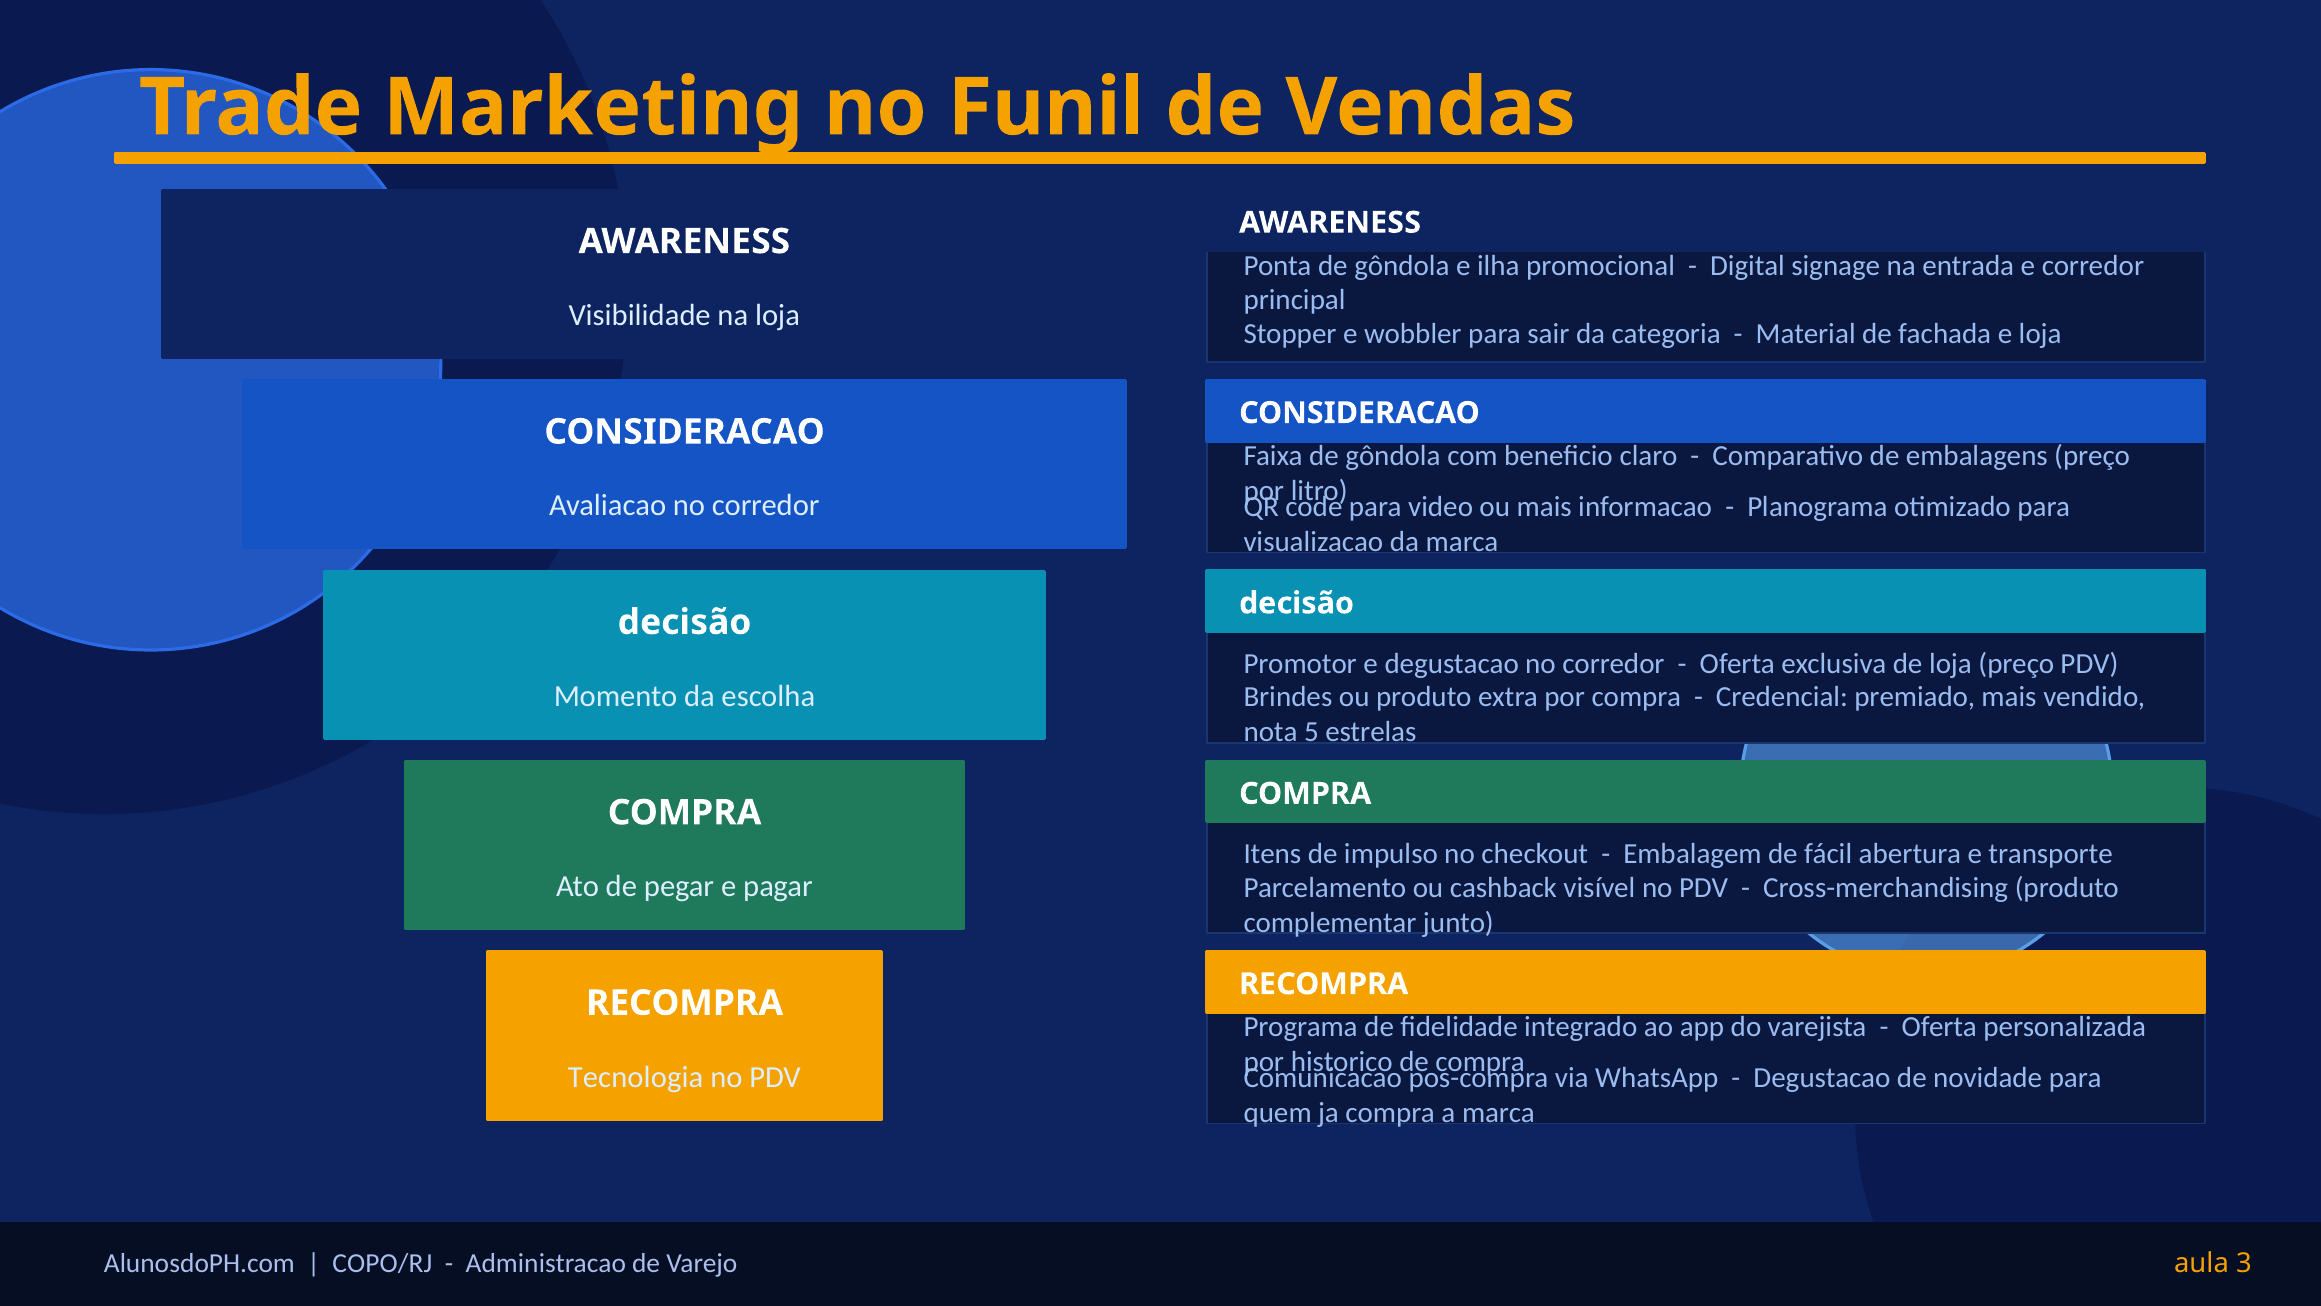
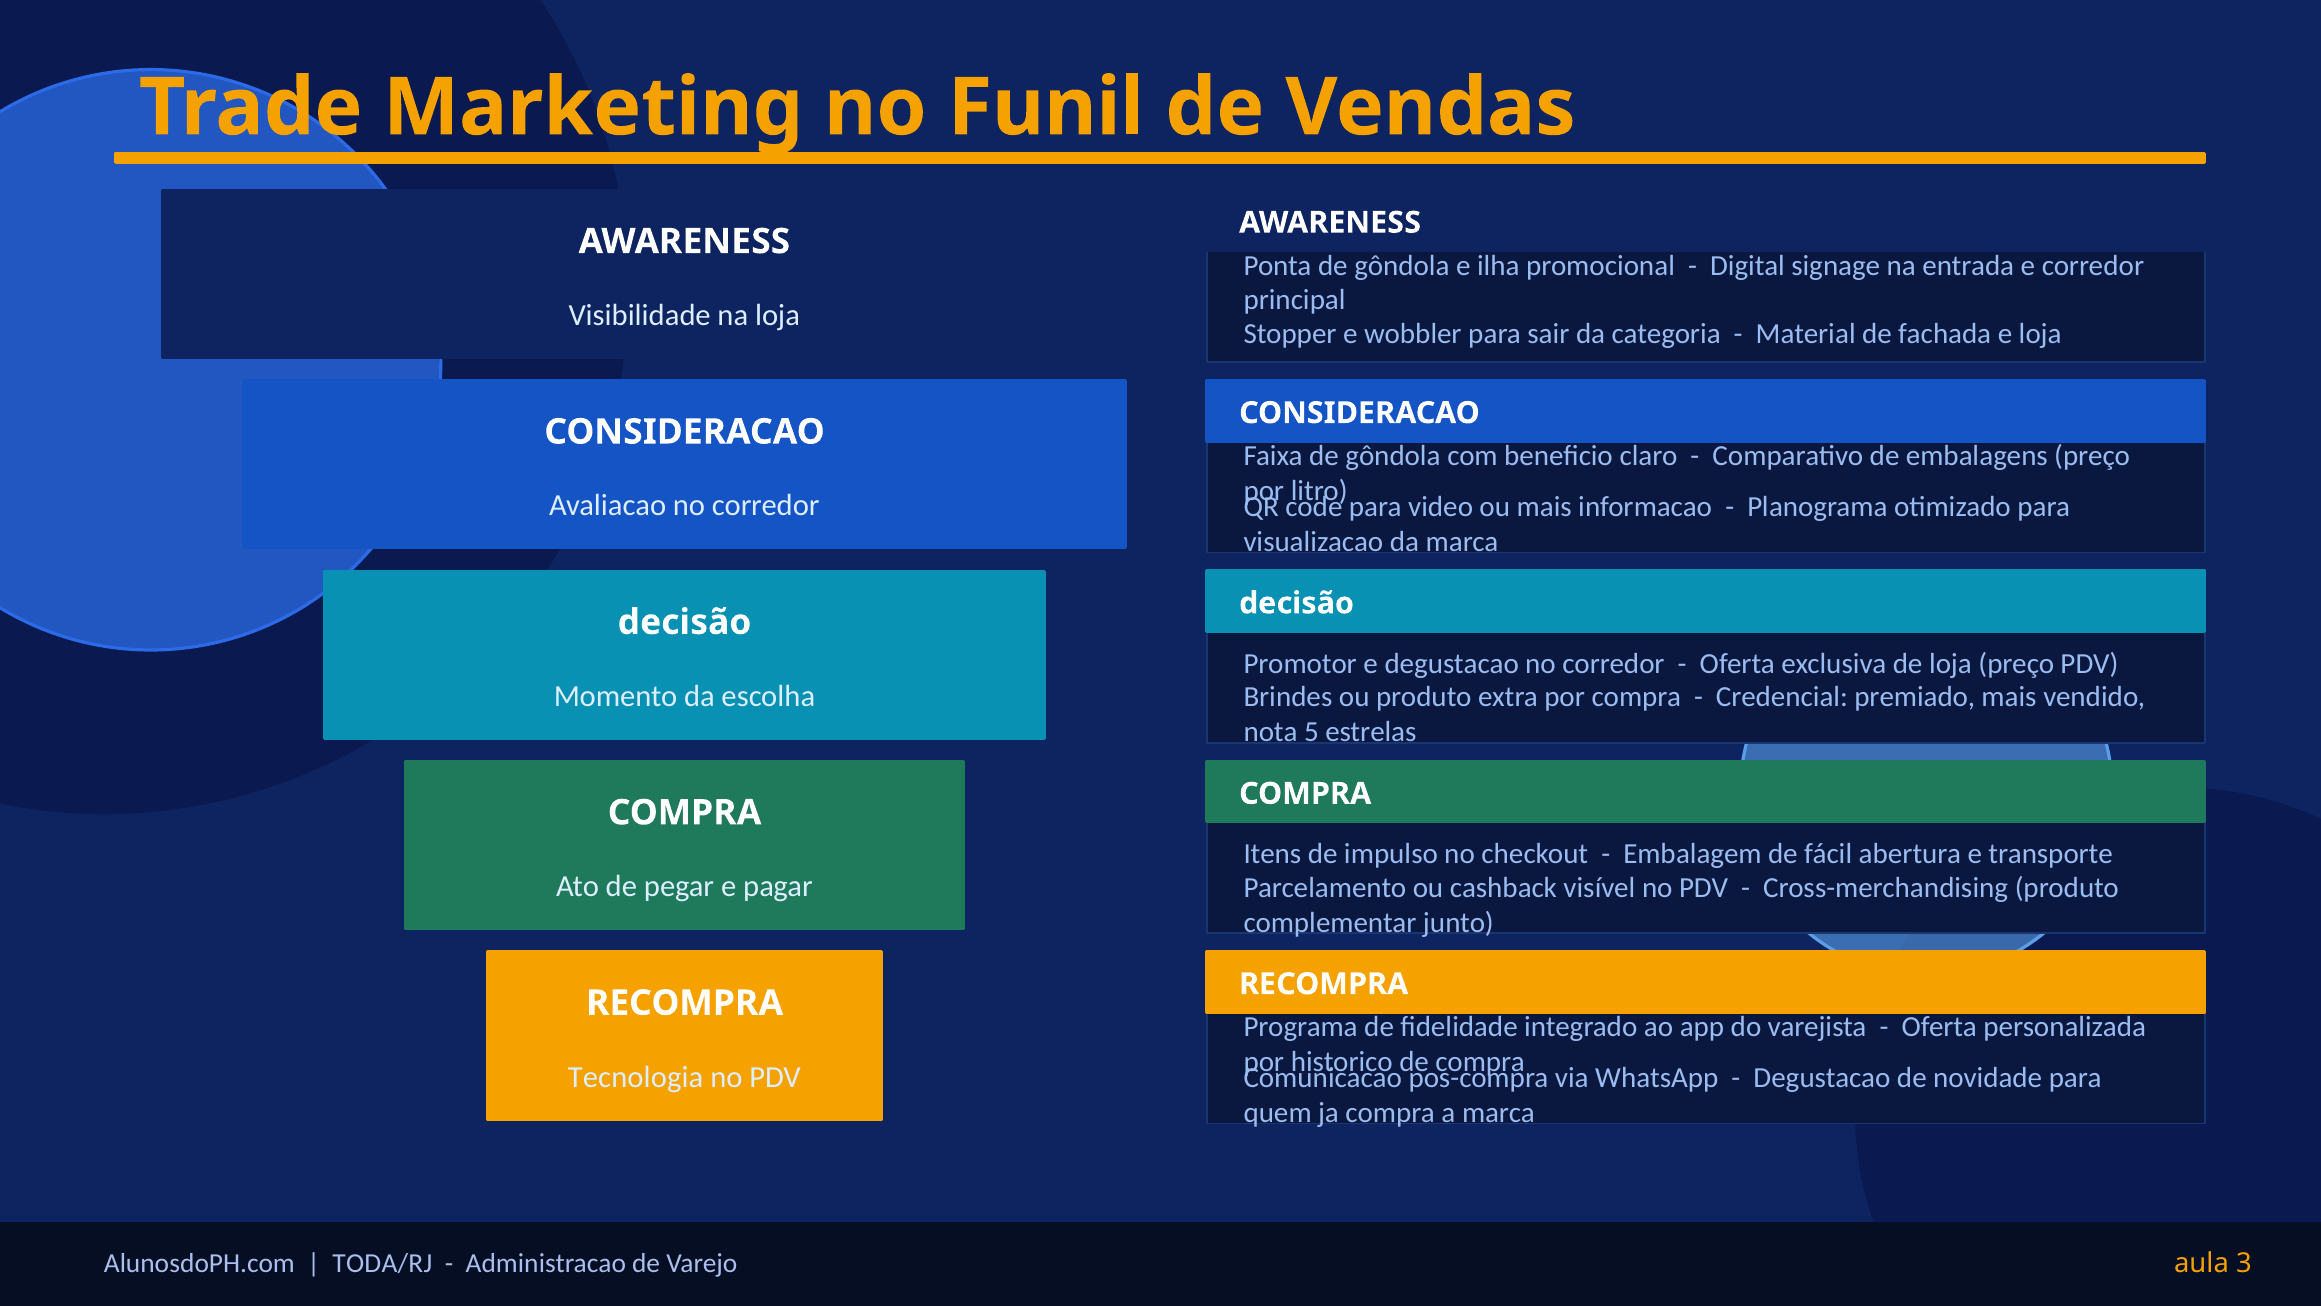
COPO/RJ: COPO/RJ -> TODA/RJ
